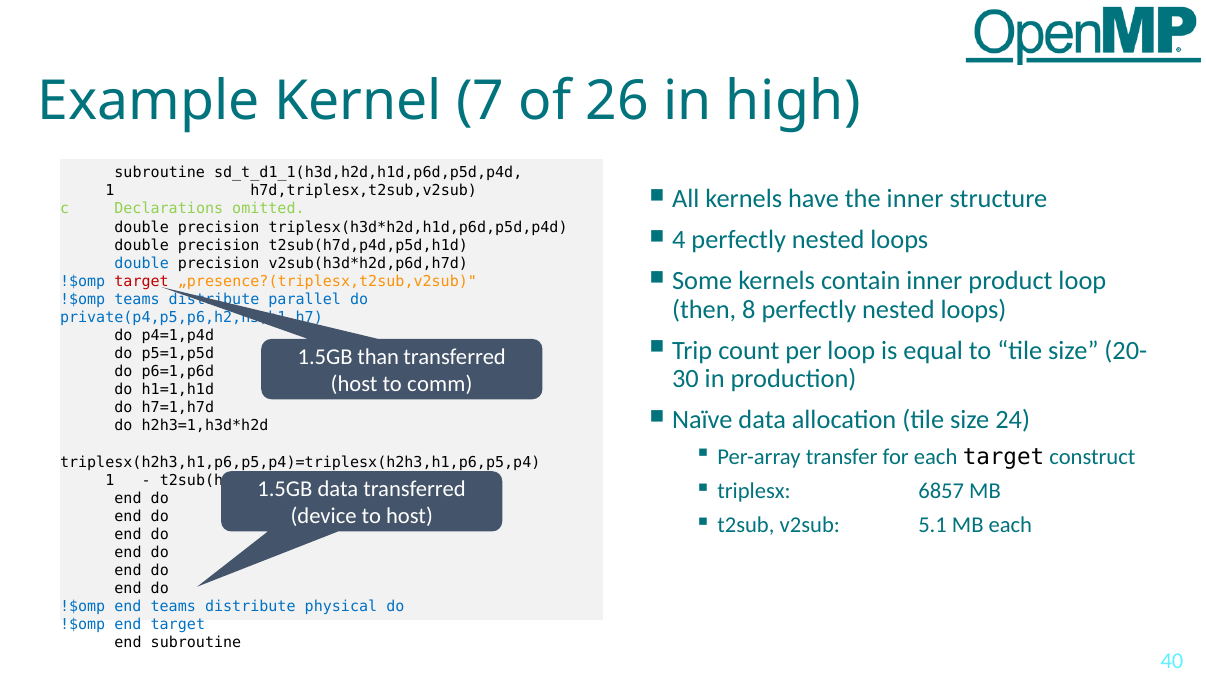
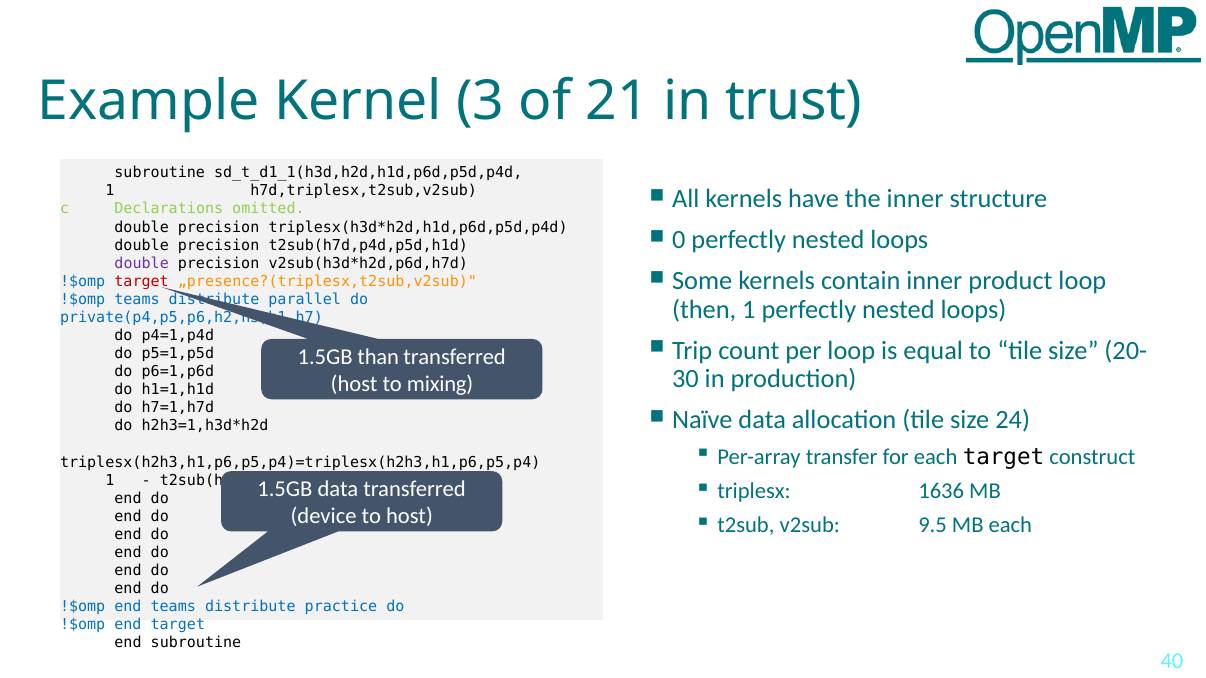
7: 7 -> 3
26: 26 -> 21
high: high -> trust
4: 4 -> 0
double at (142, 263) colour: blue -> purple
then 8: 8 -> 1
comm: comm -> mixing
6857: 6857 -> 1636
5.1: 5.1 -> 9.5
physical: physical -> practice
